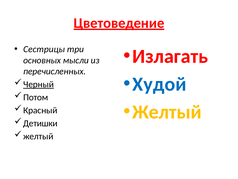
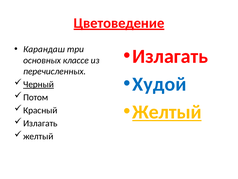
Сестрицы: Сестрицы -> Карандаш
мысли: мысли -> классе
Желтый at (167, 112) underline: none -> present
Детишки at (40, 123): Детишки -> Излагать
